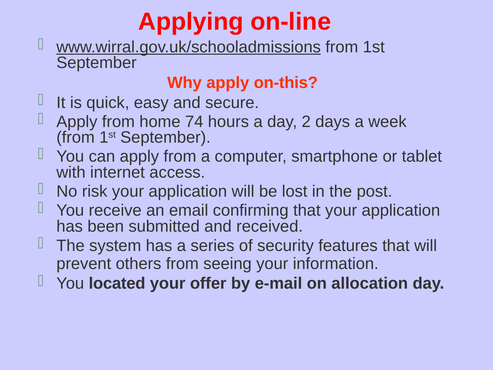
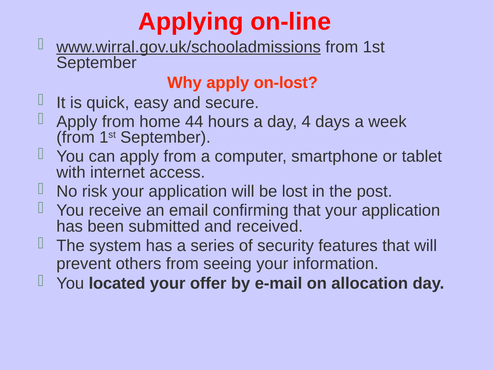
on-this: on-this -> on-lost
74: 74 -> 44
2: 2 -> 4
